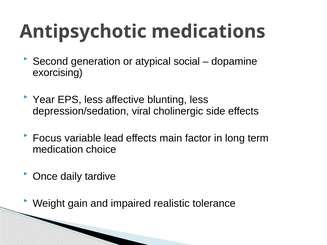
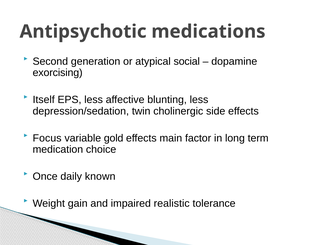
Year: Year -> Itself
viral: viral -> twin
lead: lead -> gold
tardive: tardive -> known
